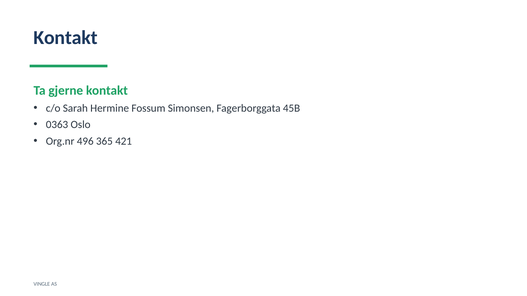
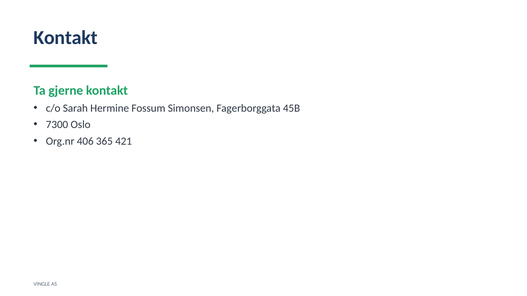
0363: 0363 -> 7300
496: 496 -> 406
